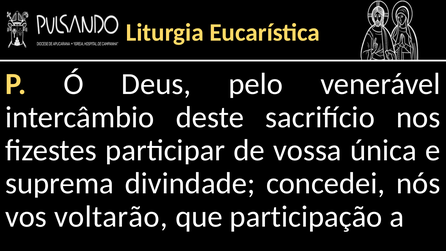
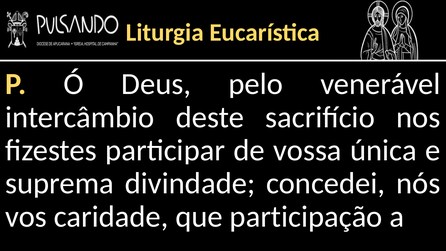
voltarão: voltarão -> caridade
